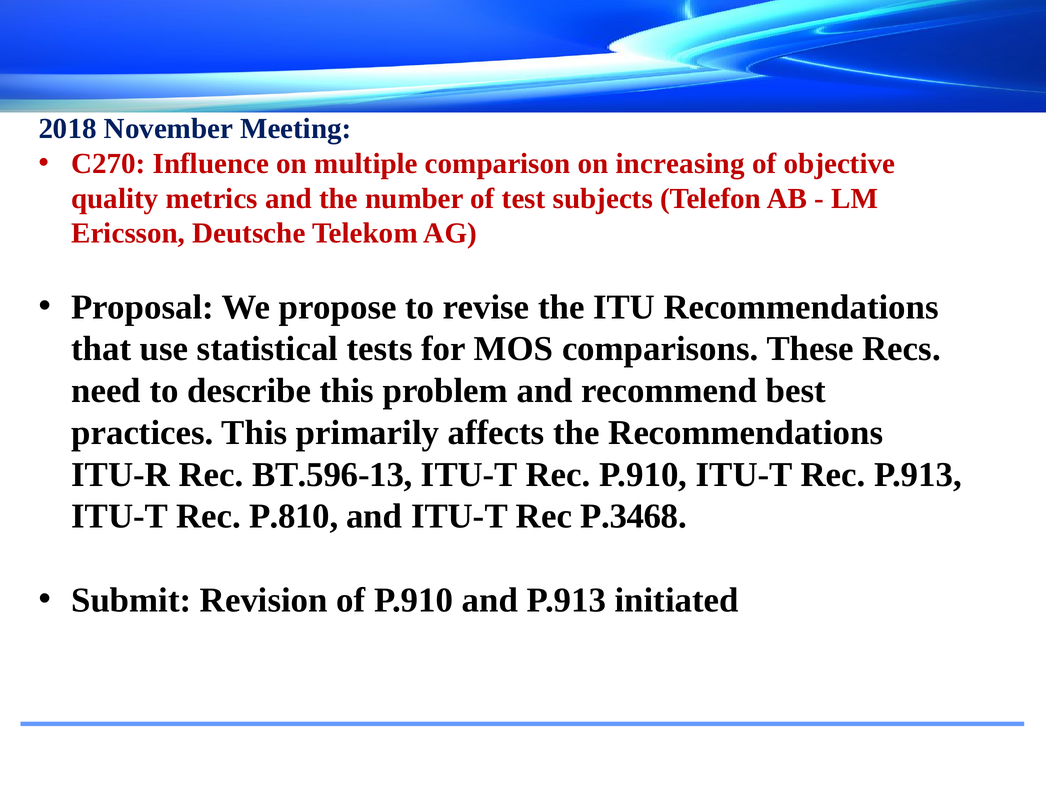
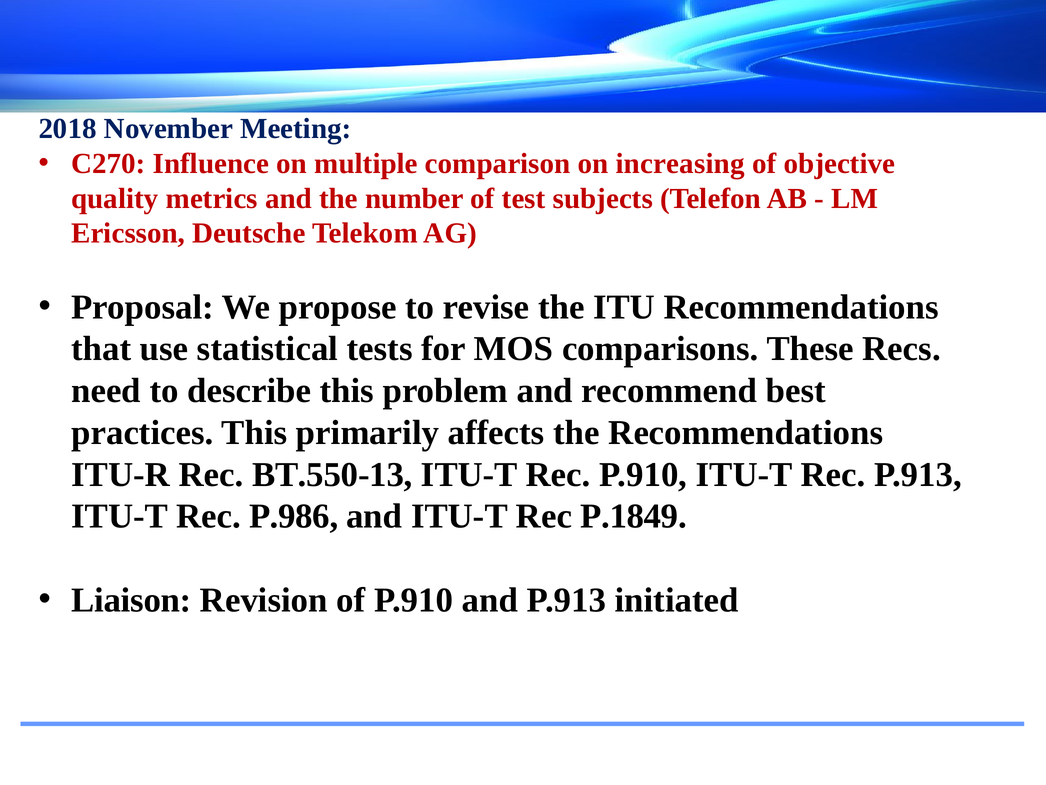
BT.596-13: BT.596-13 -> BT.550-13
P.810: P.810 -> P.986
P.3468: P.3468 -> P.1849
Submit: Submit -> Liaison
